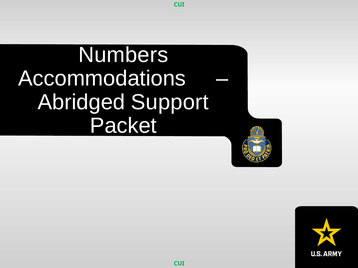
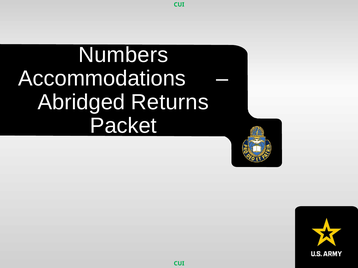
Support: Support -> Returns
